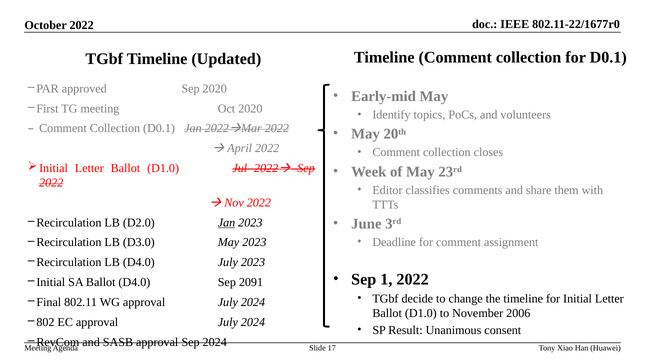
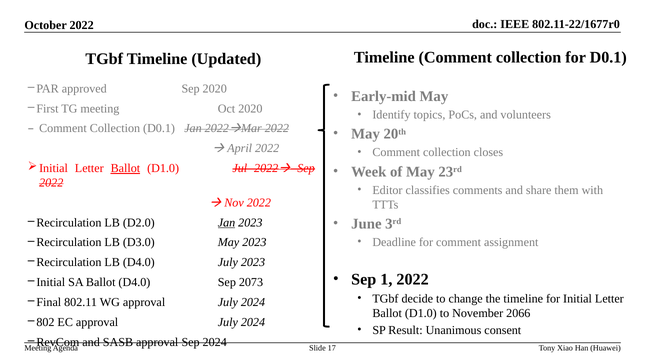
Ballot at (125, 168) underline: none -> present
2091: 2091 -> 2073
2006: 2006 -> 2066
